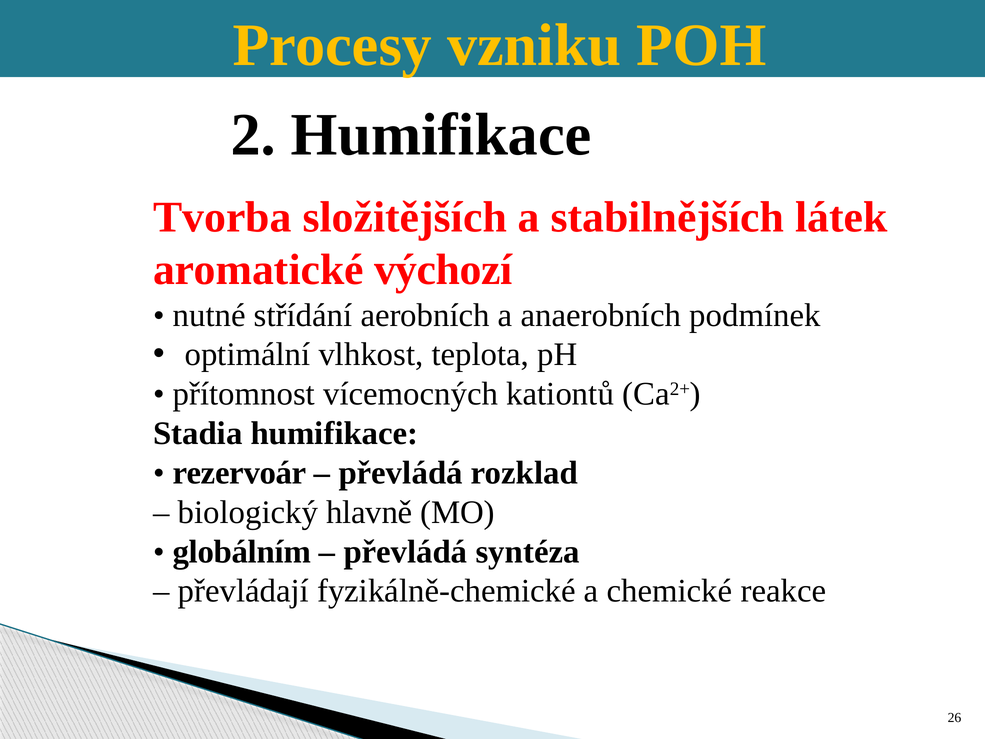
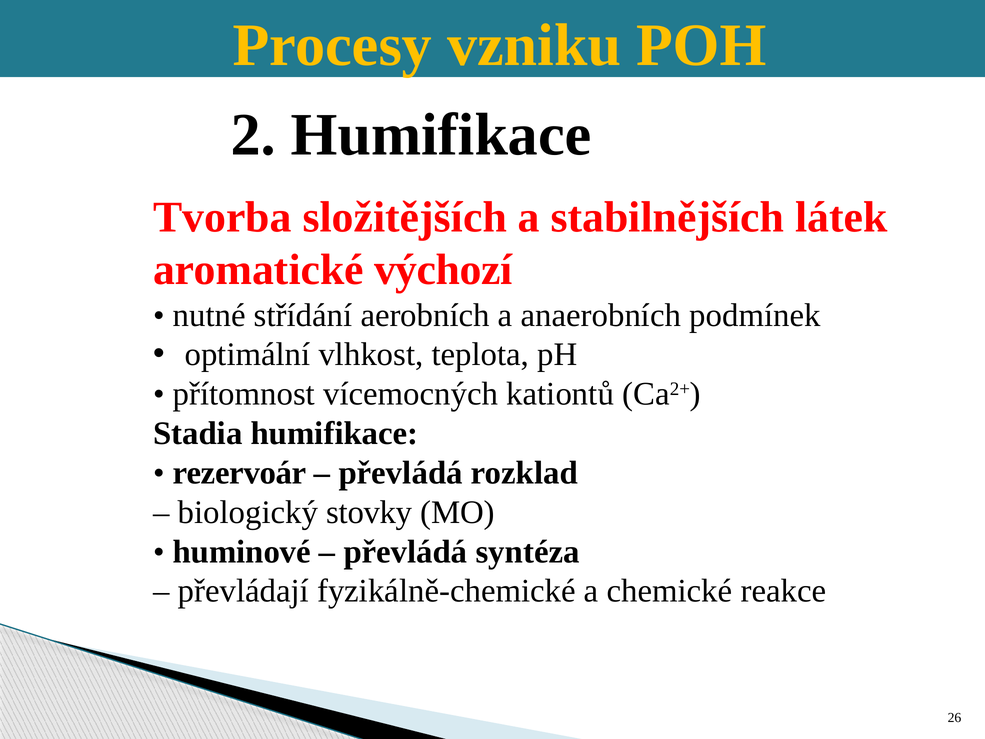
hlavně: hlavně -> stovky
globálním: globálním -> huminové
